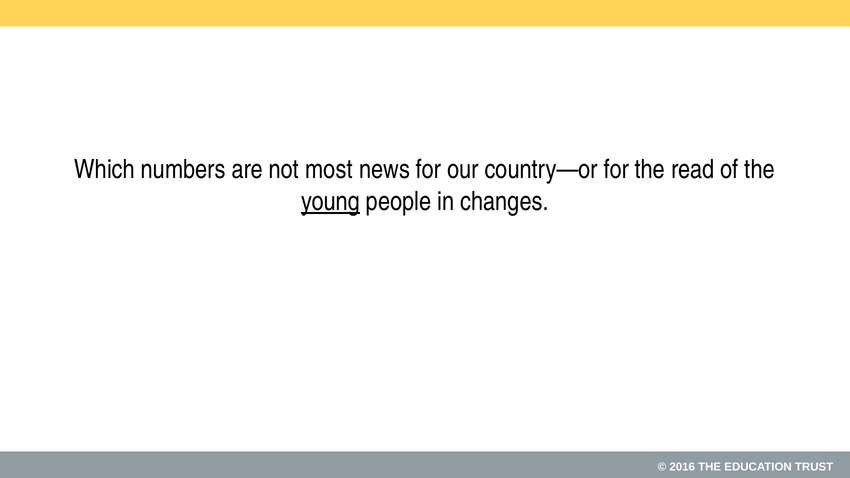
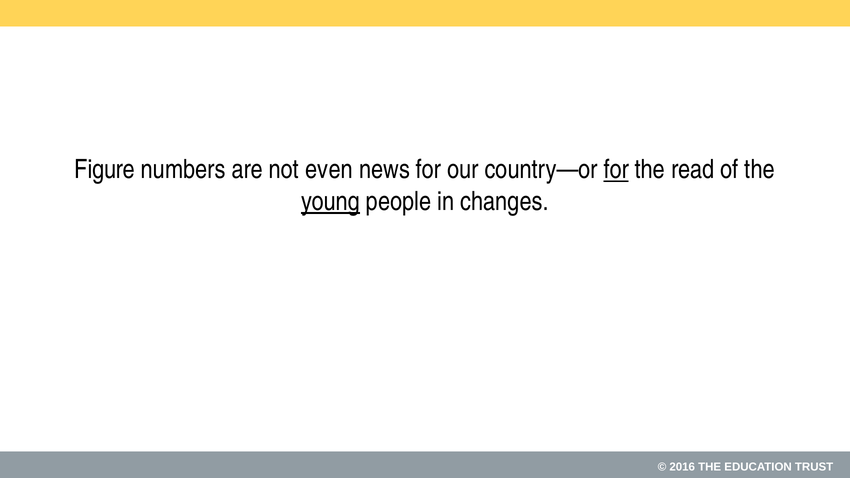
Which: Which -> Figure
most: most -> even
for at (616, 170) underline: none -> present
